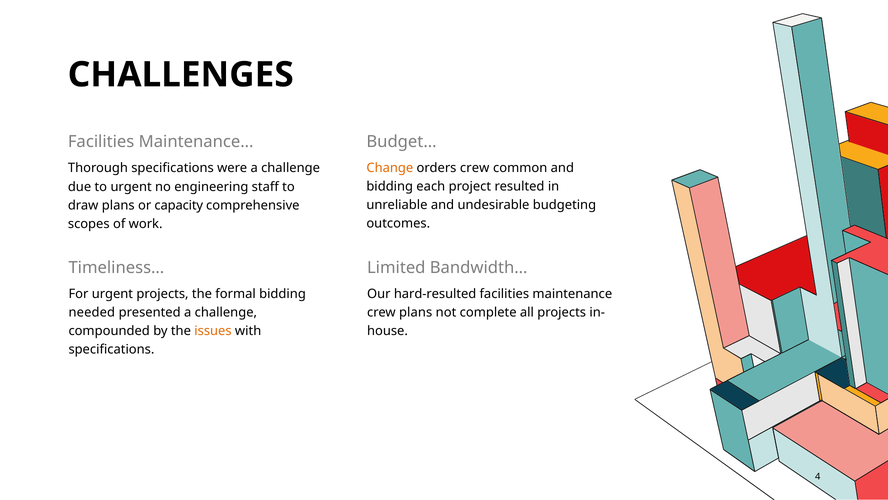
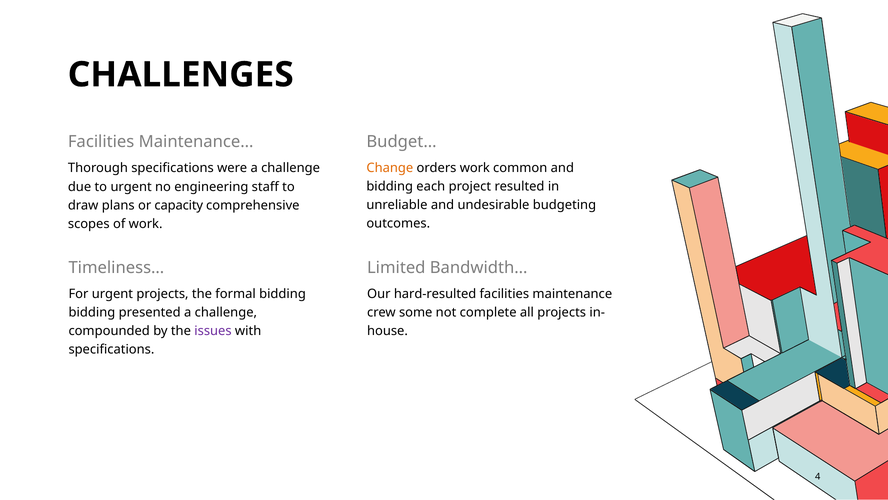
orders crew: crew -> work
crew plans: plans -> some
needed at (92, 312): needed -> bidding
issues colour: orange -> purple
